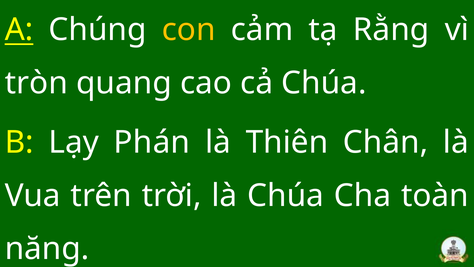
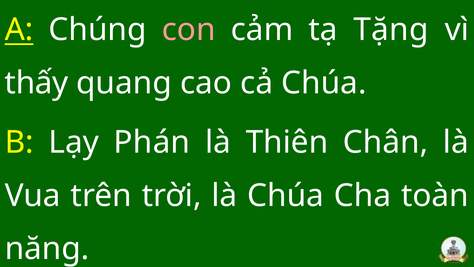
con colour: yellow -> pink
Rằng: Rằng -> Tặng
tròn: tròn -> thấy
